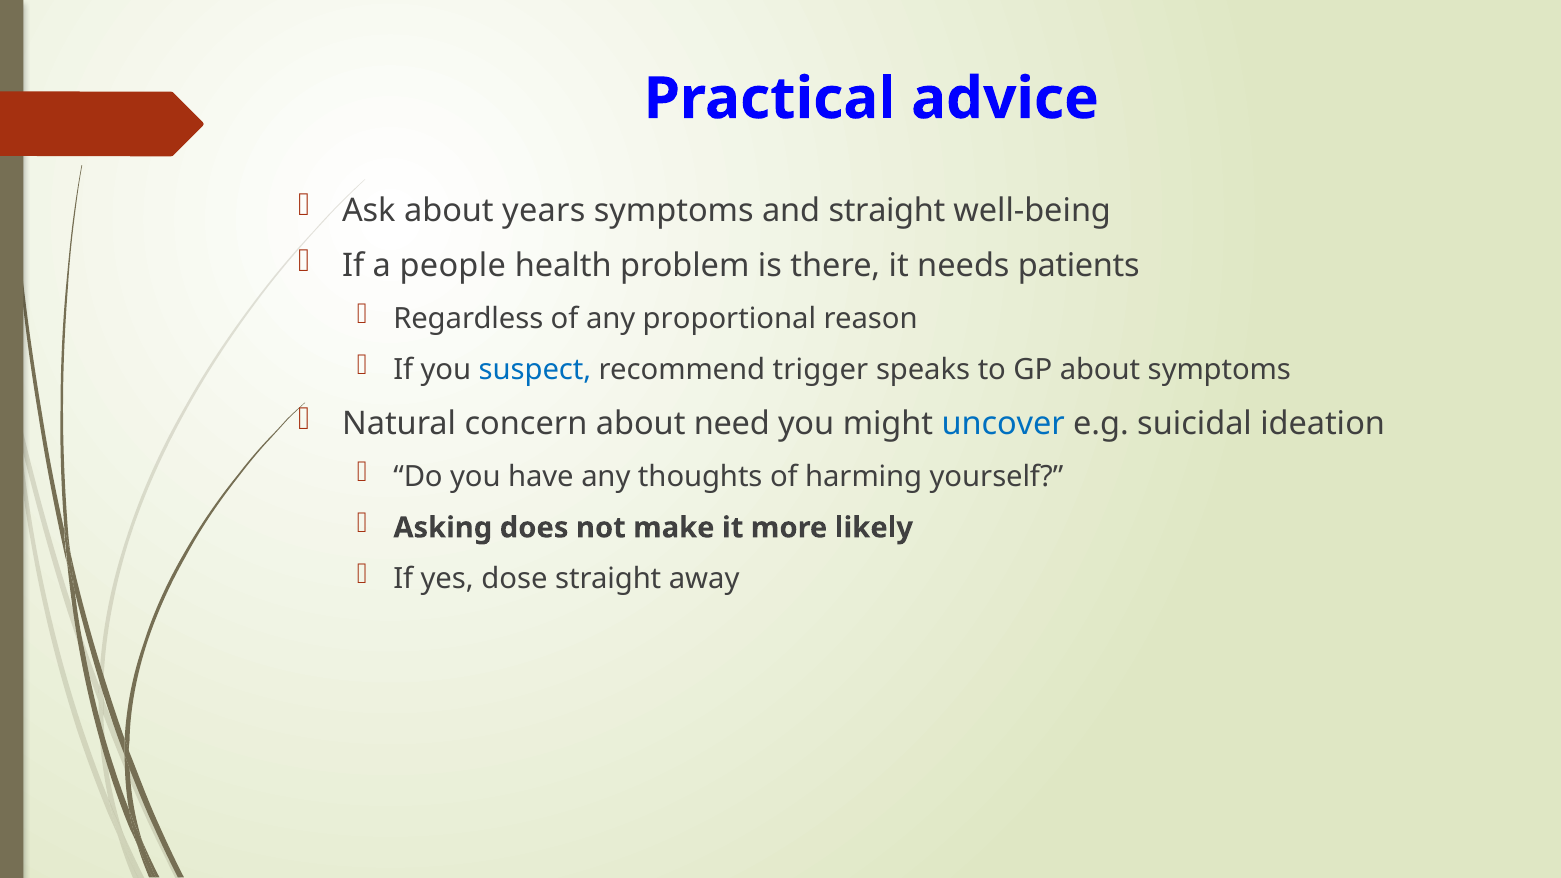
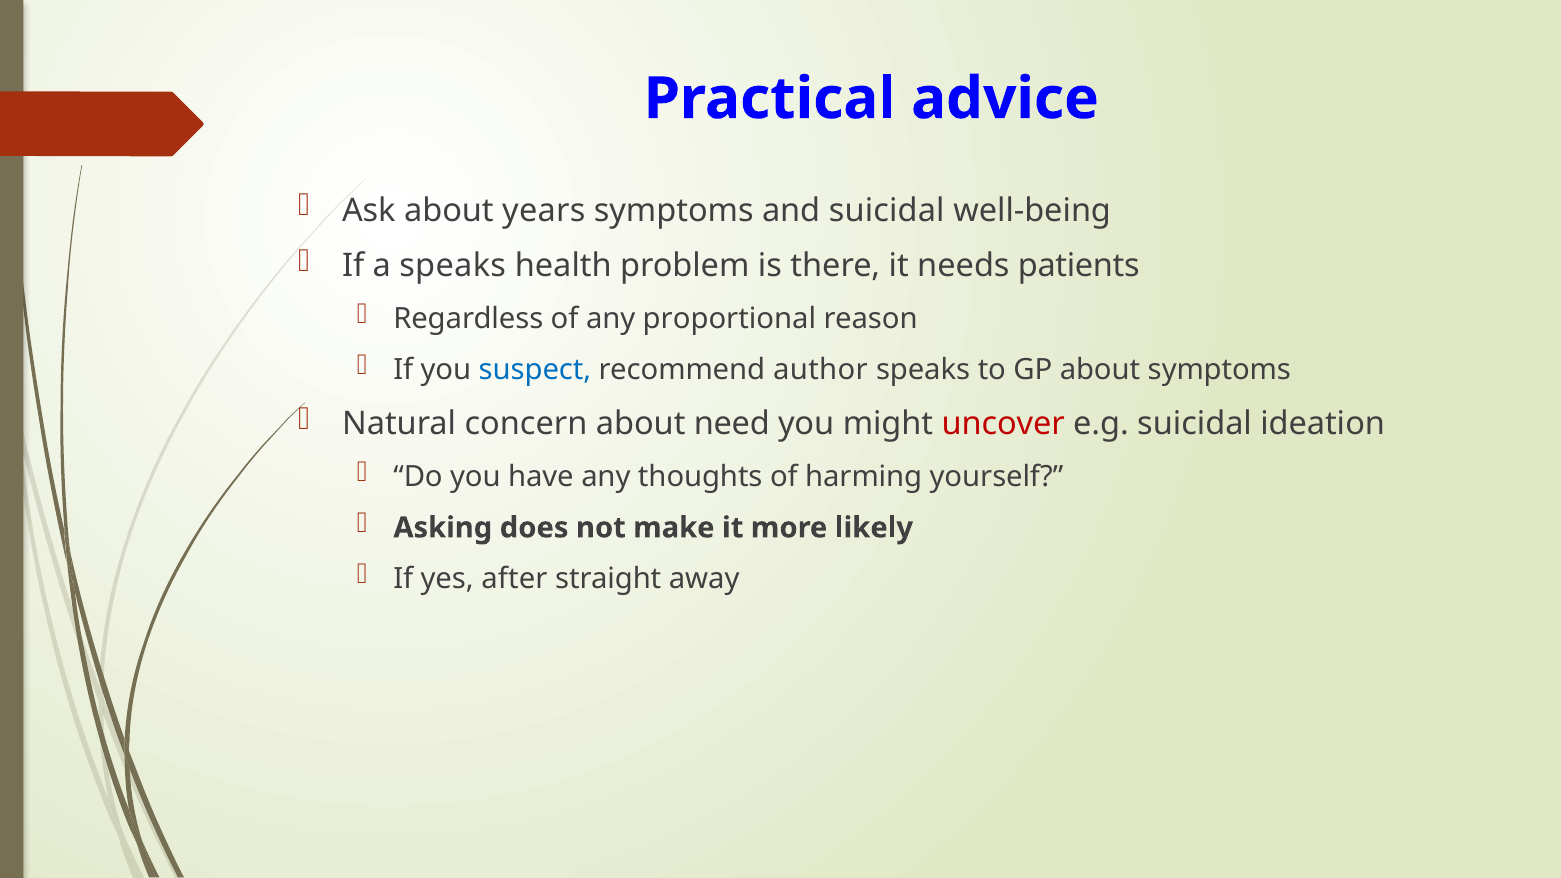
and straight: straight -> suicidal
a people: people -> speaks
trigger: trigger -> author
uncover colour: blue -> red
dose: dose -> after
